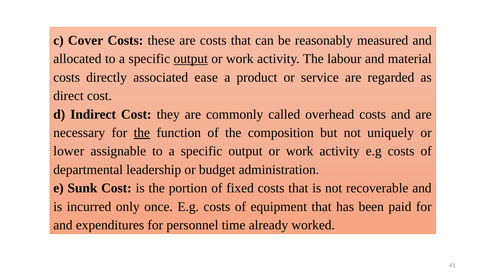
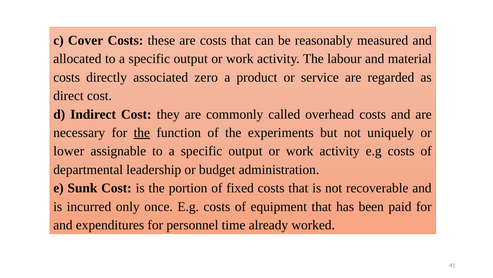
output at (191, 59) underline: present -> none
ease: ease -> zero
composition: composition -> experiments
